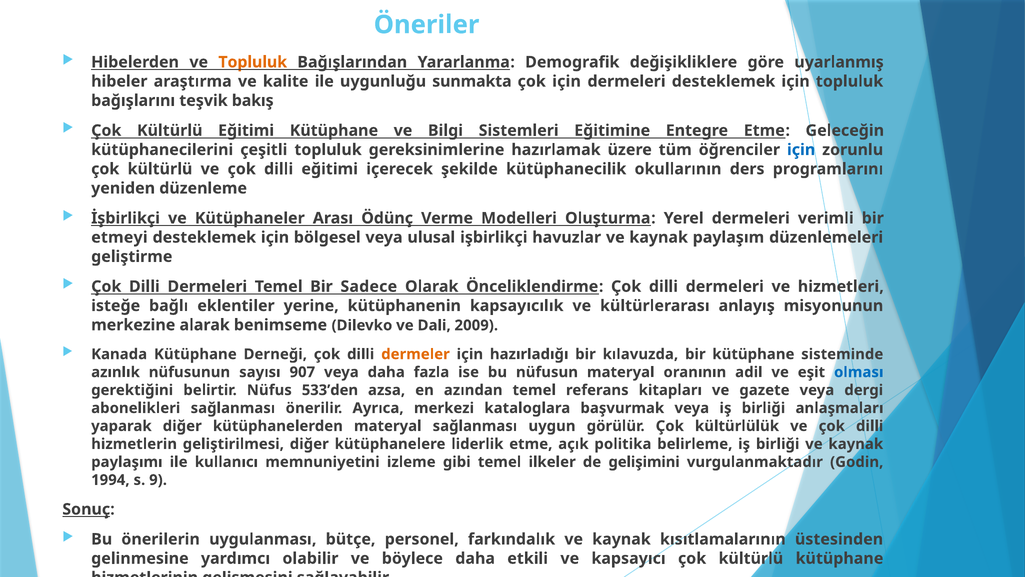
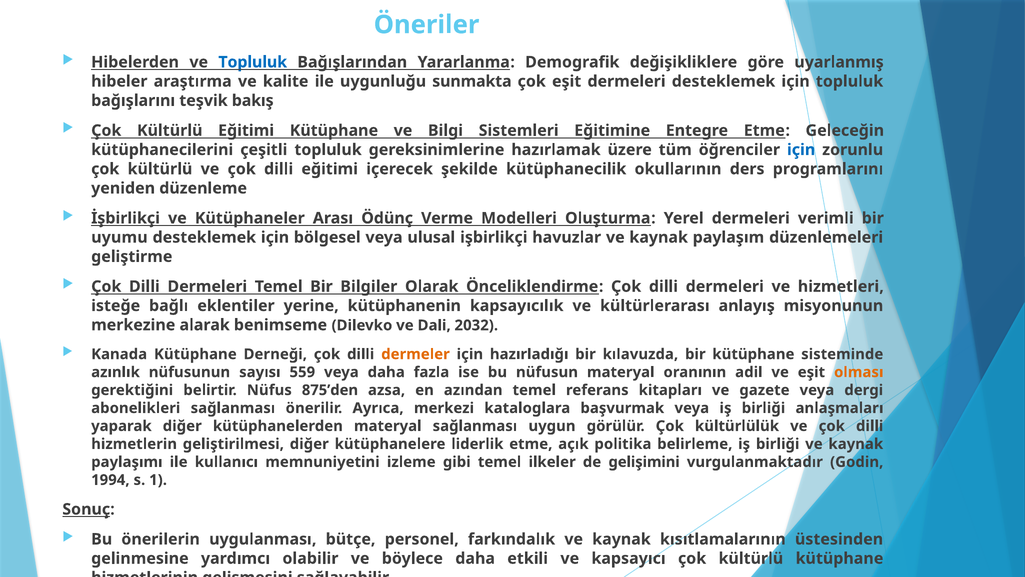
Topluluk at (253, 62) colour: orange -> blue
çok için: için -> eşit
etmeyi: etmeyi -> uyumu
Sadece: Sadece -> Bilgiler
2009: 2009 -> 2032
907: 907 -> 559
olması colour: blue -> orange
533’den: 533’den -> 875’den
9: 9 -> 1
